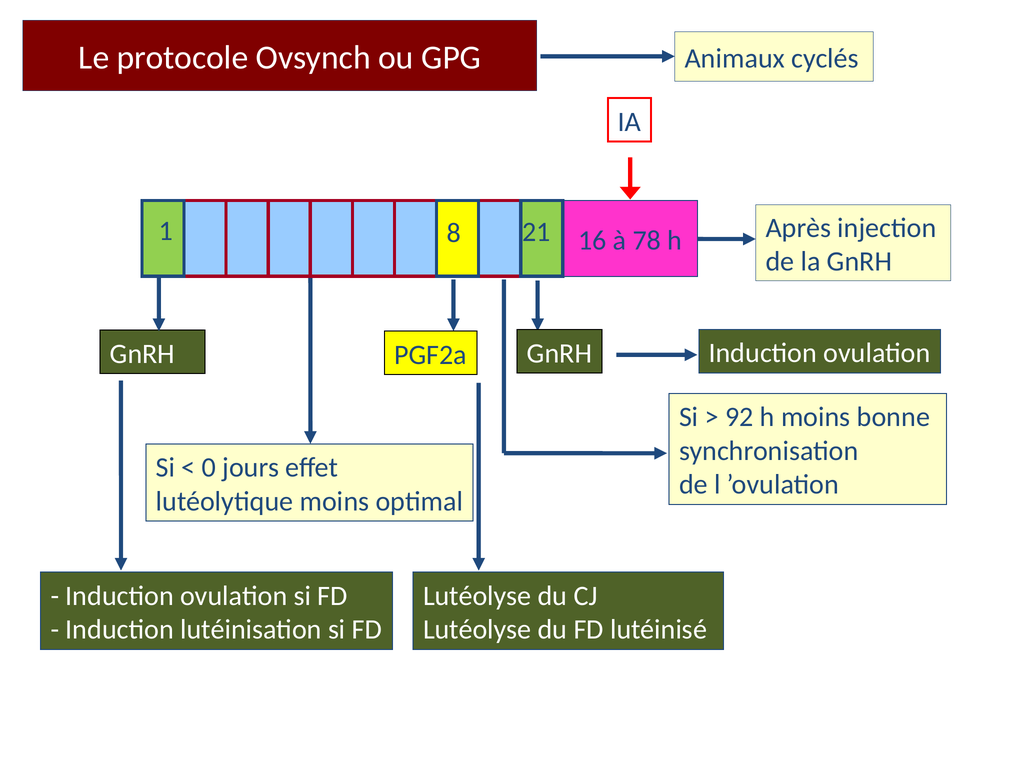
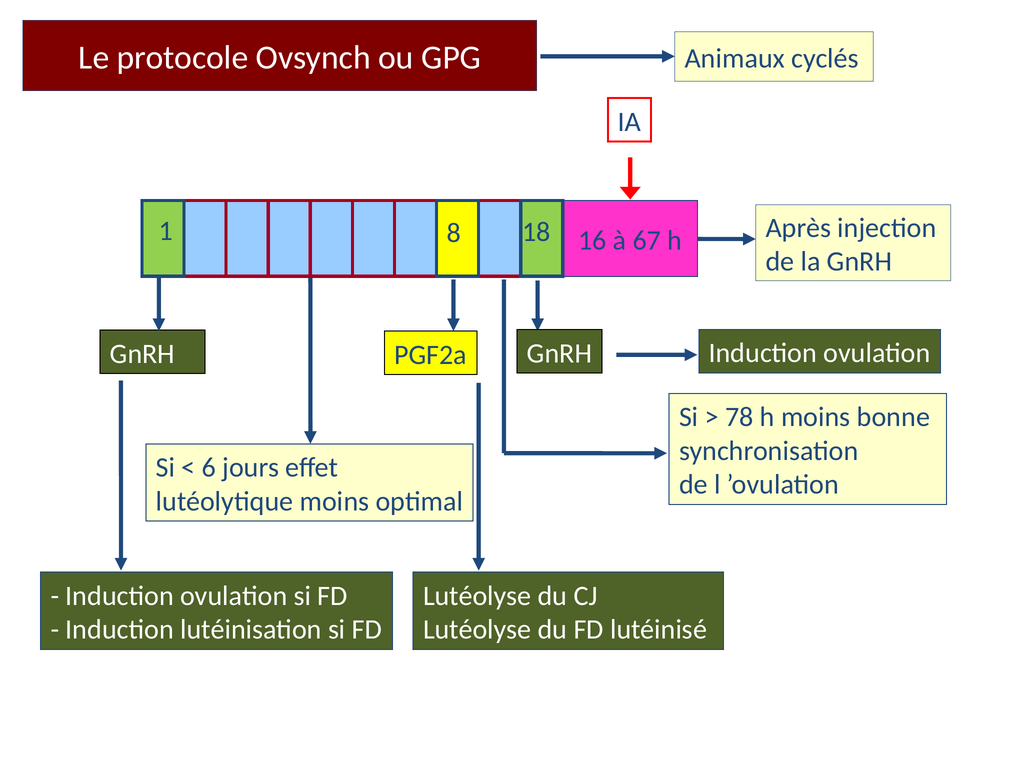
21: 21 -> 18
78: 78 -> 67
92: 92 -> 78
0: 0 -> 6
